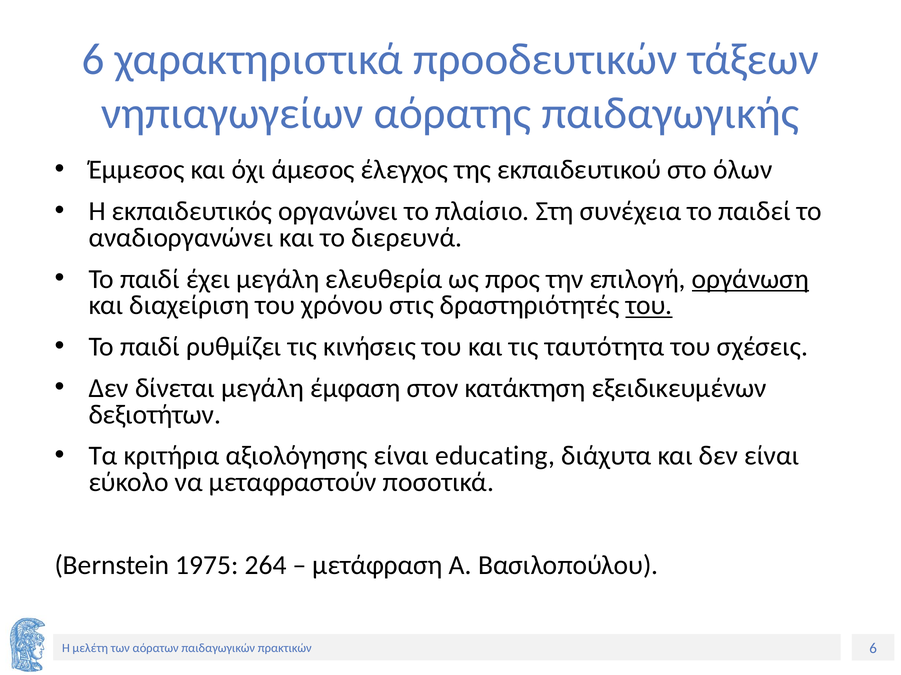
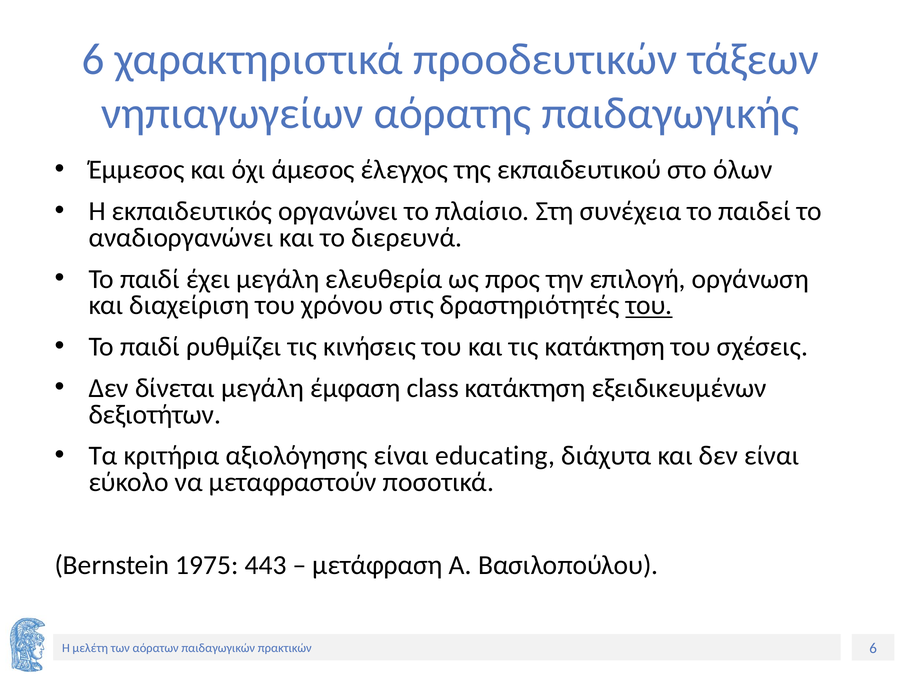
οργάνωση underline: present -> none
τις ταυτότητα: ταυτότητα -> κατάκτηση
στον: στον -> class
264: 264 -> 443
